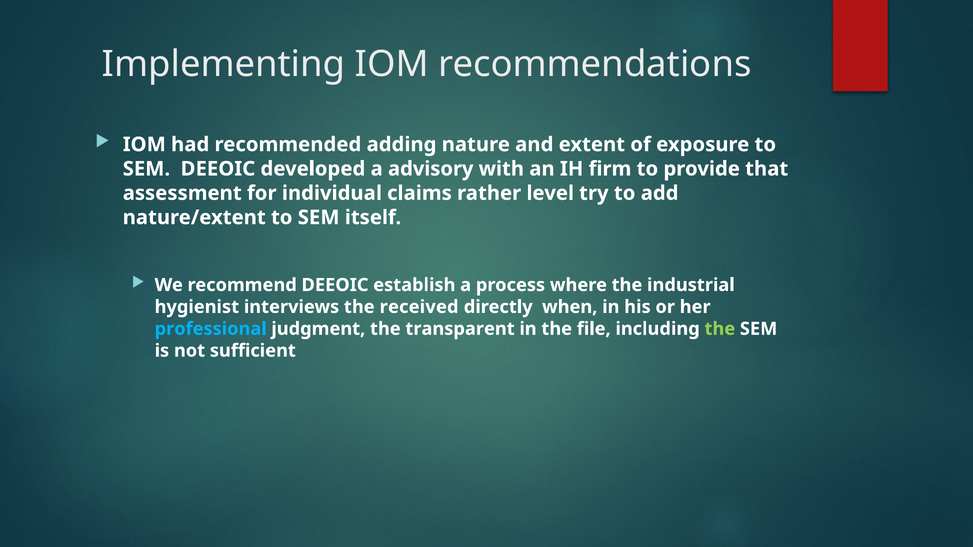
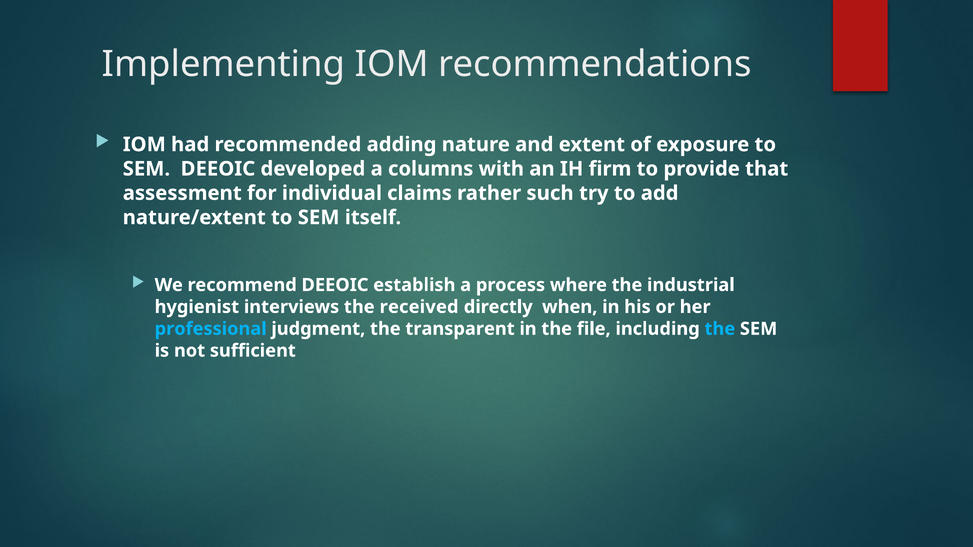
advisory: advisory -> columns
level: level -> such
the at (720, 329) colour: light green -> light blue
